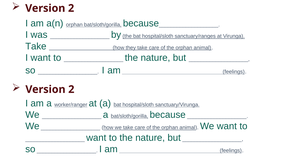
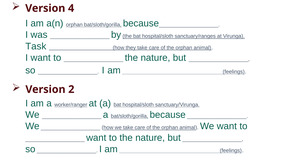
2 at (71, 8): 2 -> 4
Take at (36, 46): Take -> Task
